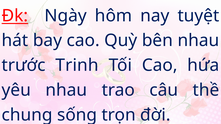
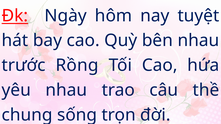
Trinh: Trinh -> Rồng
